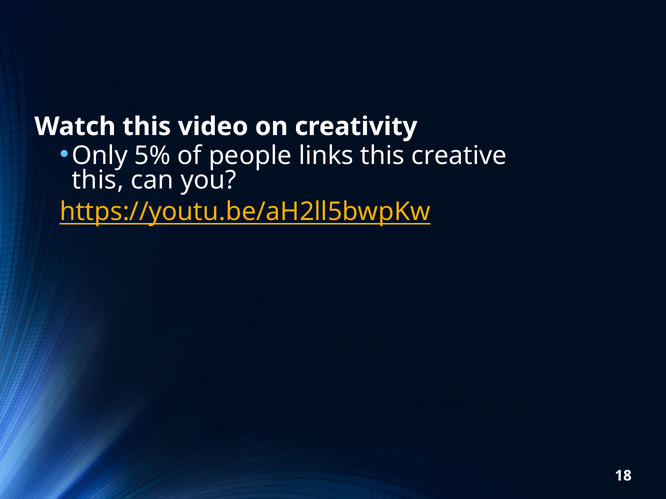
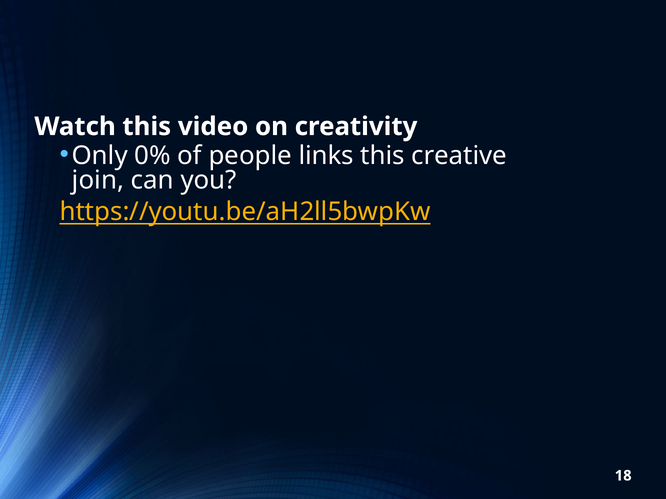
5%: 5% -> 0%
this at (98, 180): this -> join
